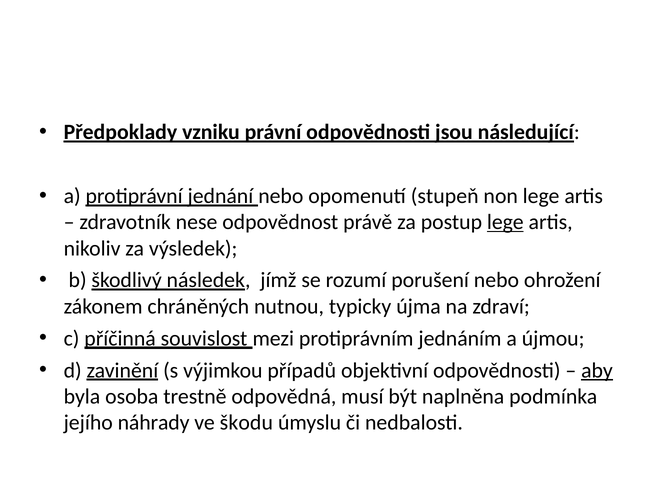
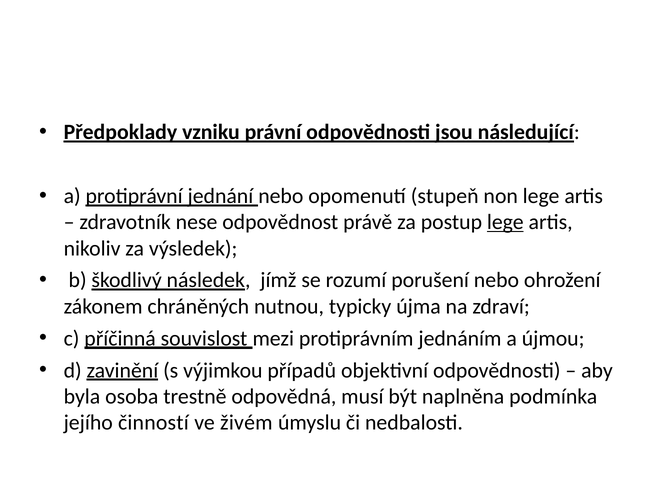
aby underline: present -> none
náhrady: náhrady -> činností
škodu: škodu -> živém
